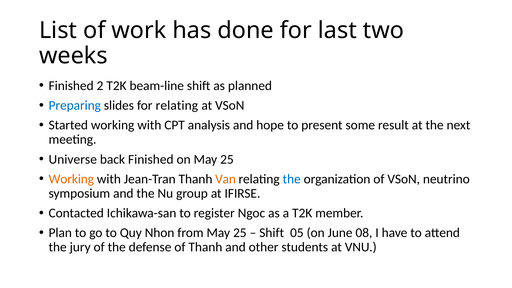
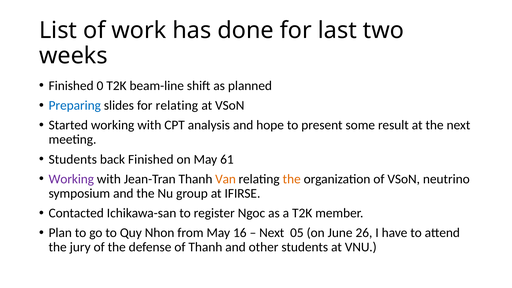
2: 2 -> 0
Universe at (73, 159): Universe -> Students
on May 25: 25 -> 61
Working at (71, 179) colour: orange -> purple
the at (292, 179) colour: blue -> orange
from May 25: 25 -> 16
Shift at (272, 233): Shift -> Next
08: 08 -> 26
